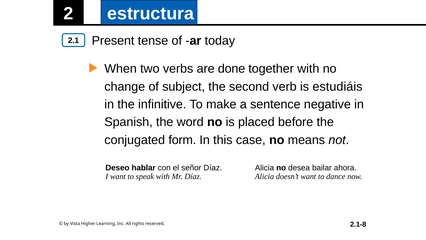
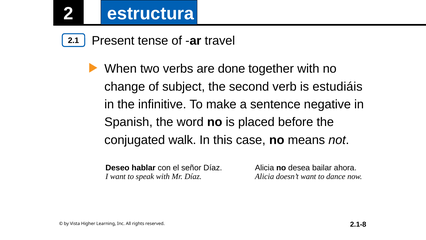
today: today -> travel
form: form -> walk
